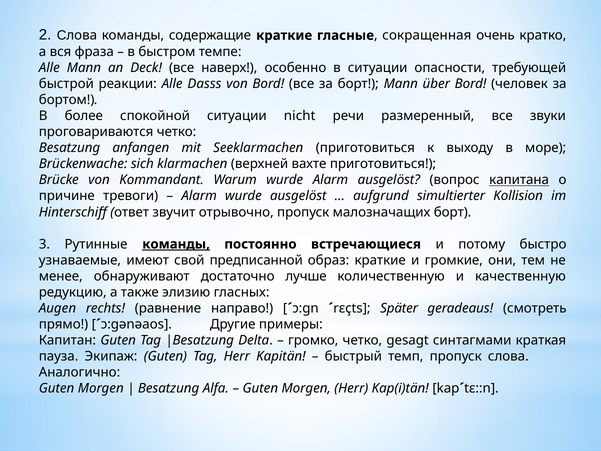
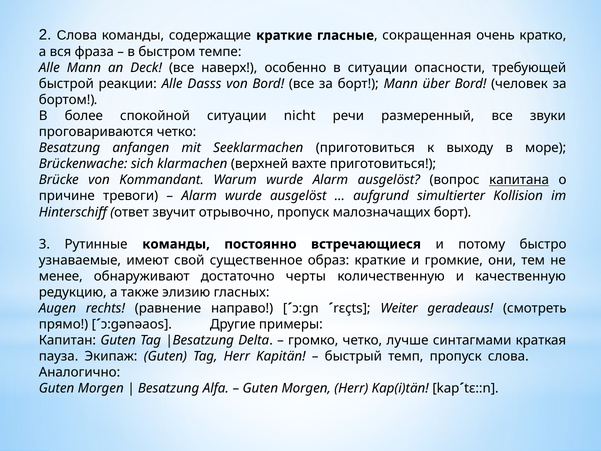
команды at (176, 244) underline: present -> none
предписанной: предписанной -> существенное
лучше: лучше -> черты
Später: Später -> Weiter
gesagt: gesagt -> лучше
